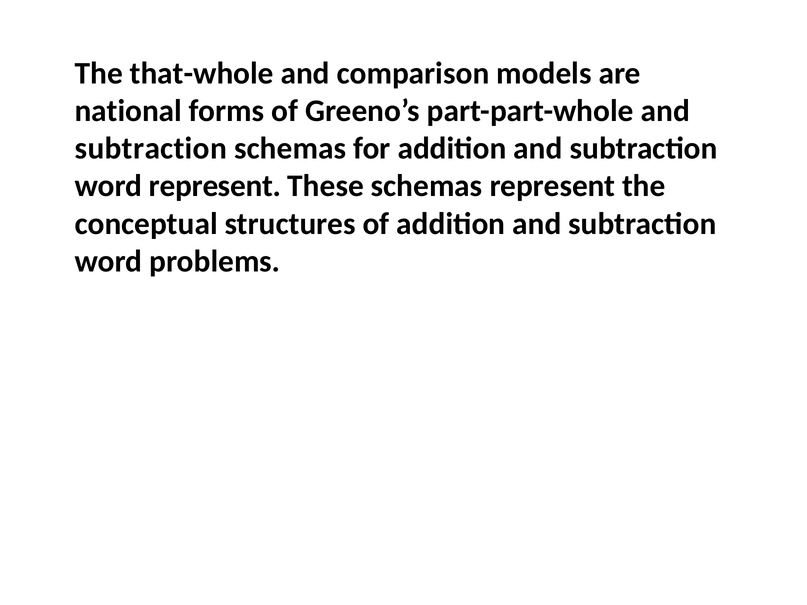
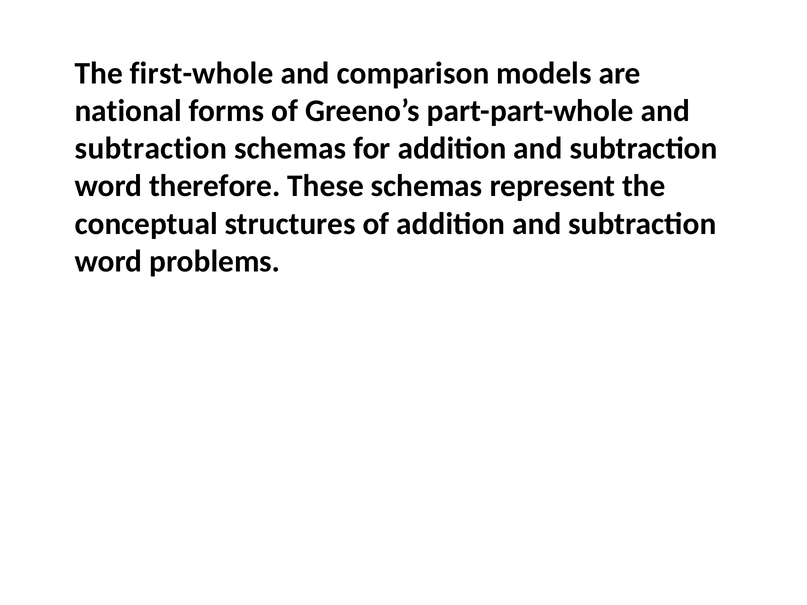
that-whole: that-whole -> first-whole
word represent: represent -> therefore
